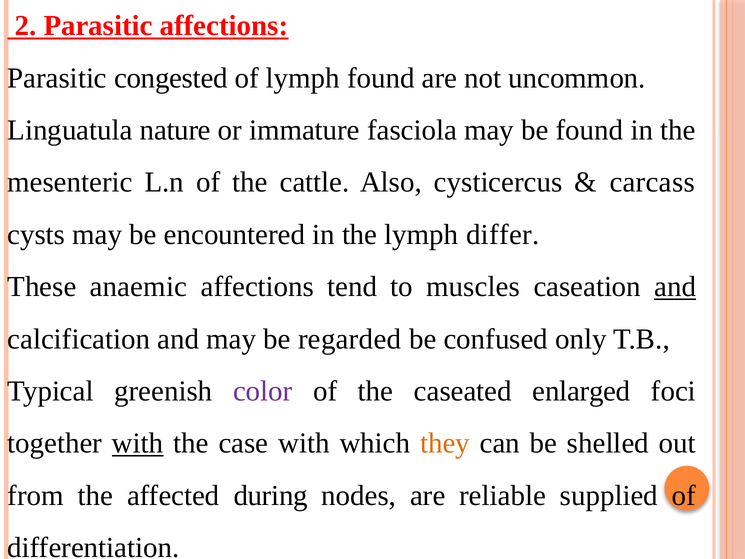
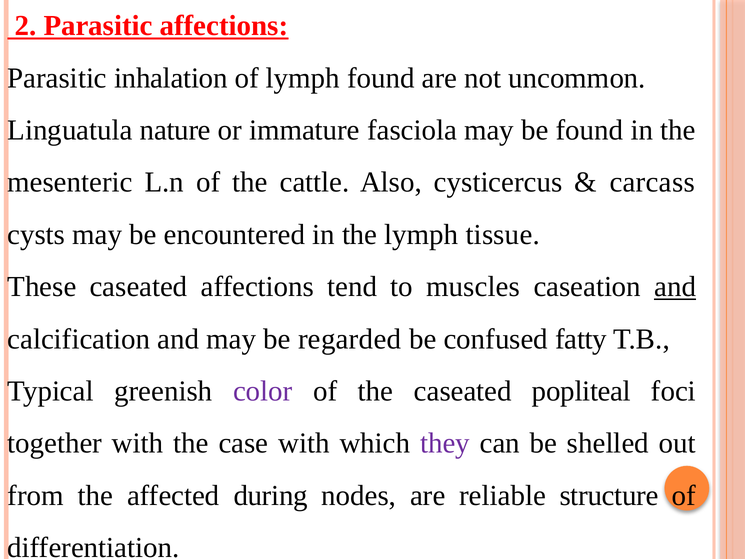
congested: congested -> inhalation
differ: differ -> tissue
These anaemic: anaemic -> caseated
only: only -> fatty
enlarged: enlarged -> popliteal
with at (138, 443) underline: present -> none
they colour: orange -> purple
supplied: supplied -> structure
